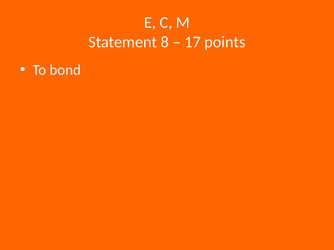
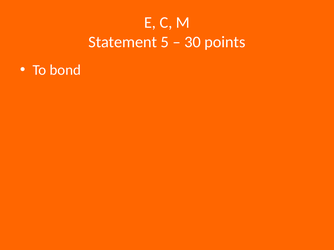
8: 8 -> 5
17: 17 -> 30
